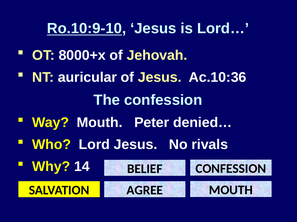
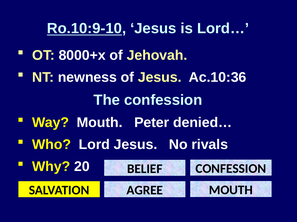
auricular: auricular -> newness
14: 14 -> 20
